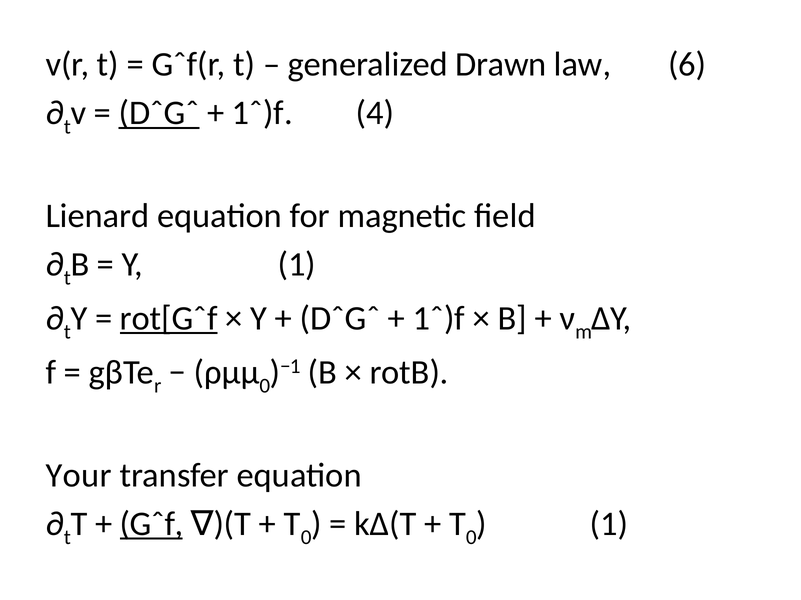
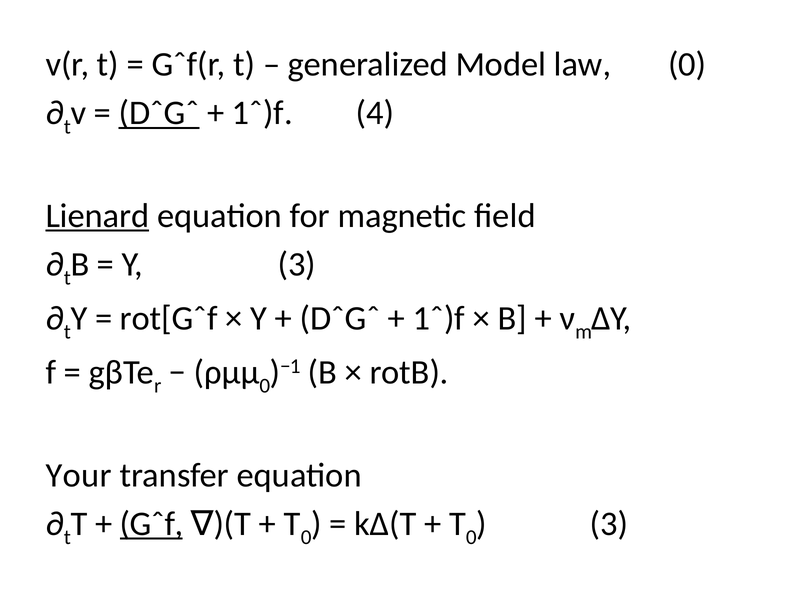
Drawn: Drawn -> Model
law 6: 6 -> 0
Lienard underline: none -> present
Y 1: 1 -> 3
rot[Gˆf underline: present -> none
1 at (609, 524): 1 -> 3
